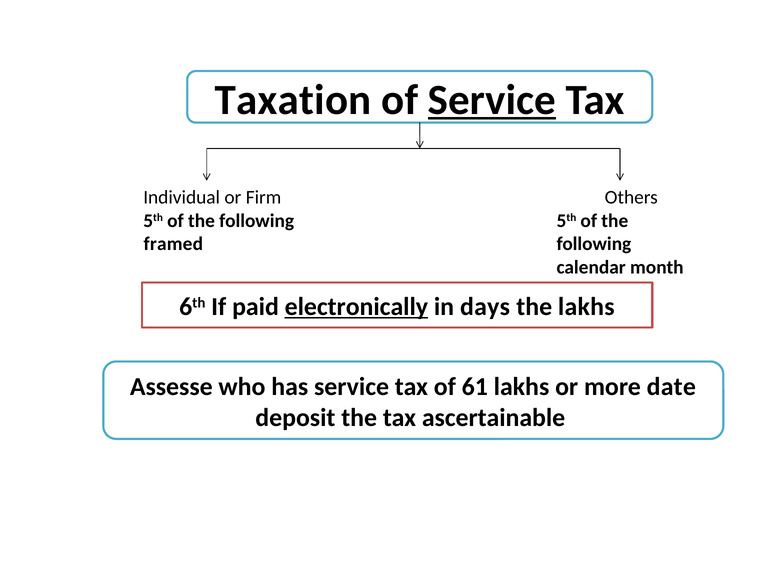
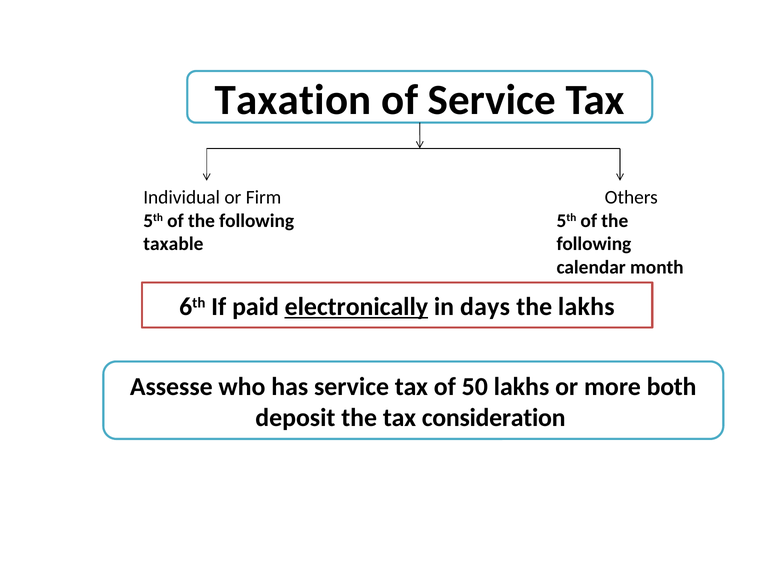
Service at (492, 100) underline: present -> none
framed: framed -> taxable
61: 61 -> 50
date: date -> both
ascertainable: ascertainable -> consideration
